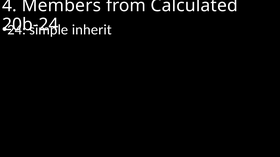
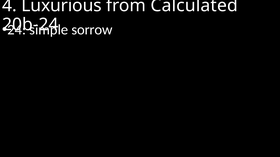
Members: Members -> Luxurious
inherit: inherit -> sorrow
